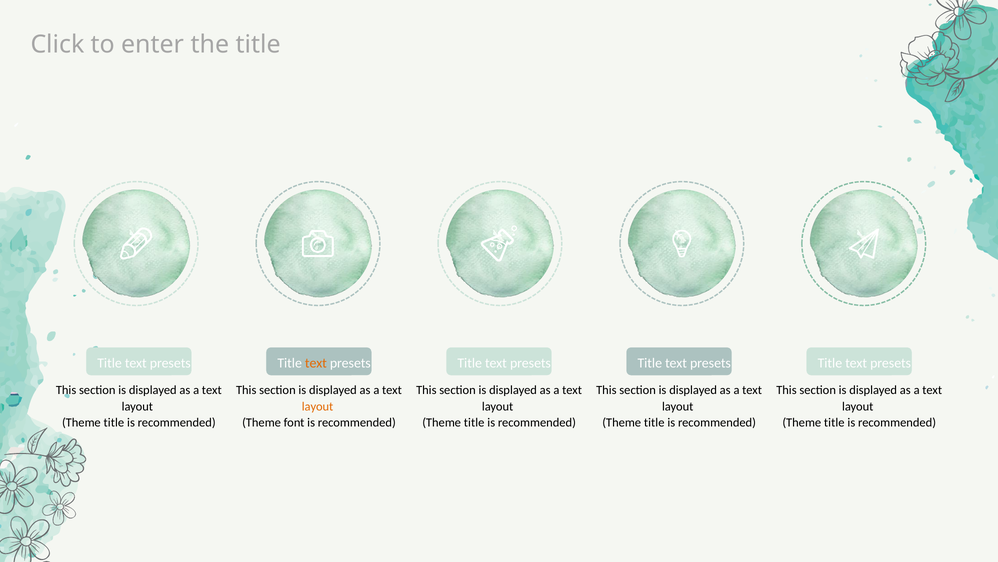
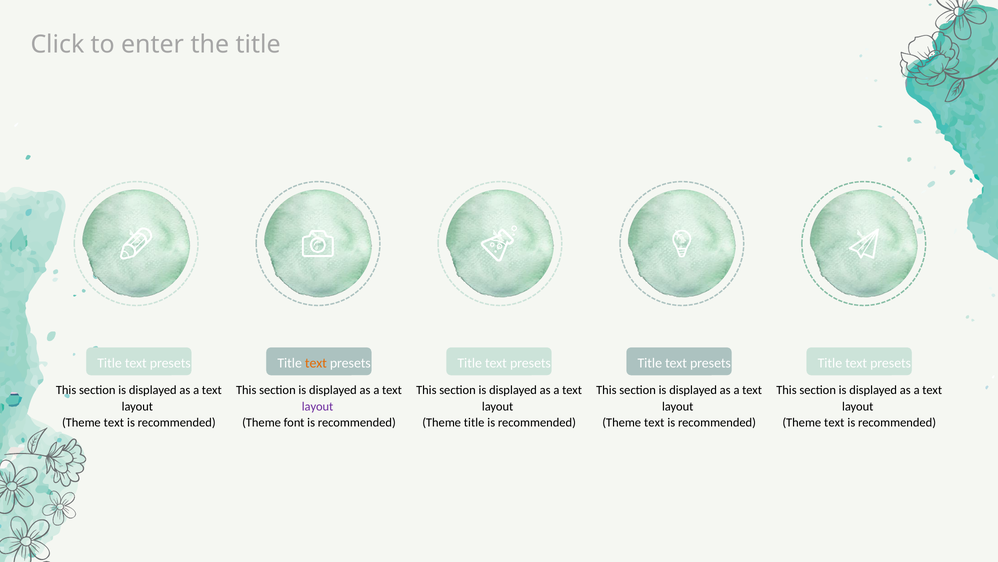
layout at (318, 406) colour: orange -> purple
title at (114, 422): title -> text
title at (654, 422): title -> text
title at (834, 422): title -> text
